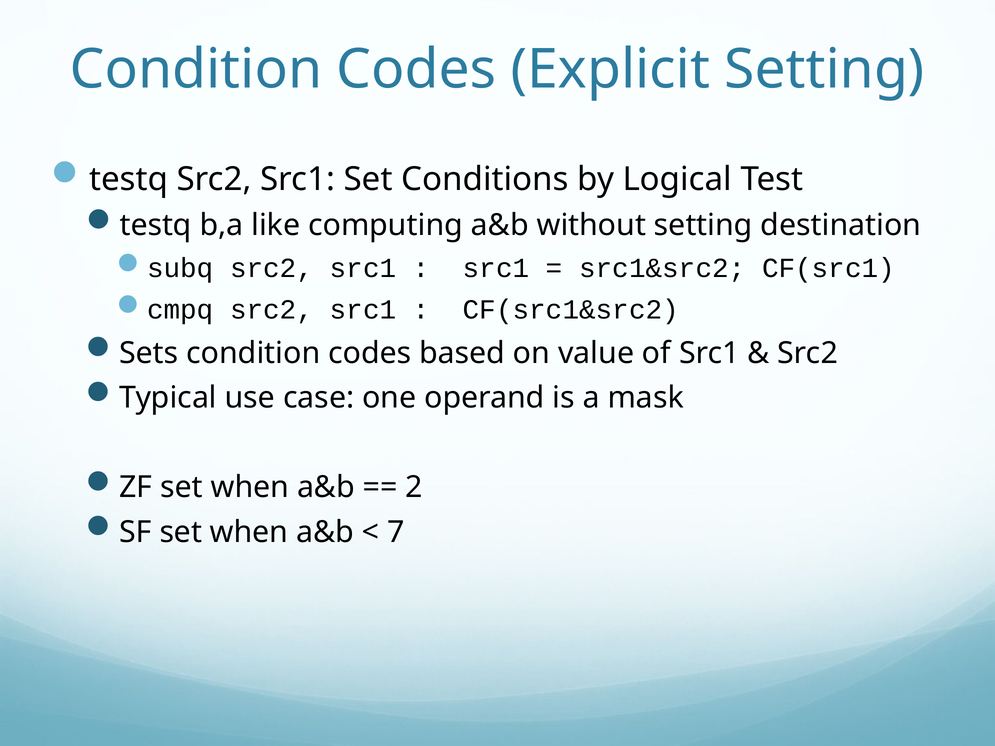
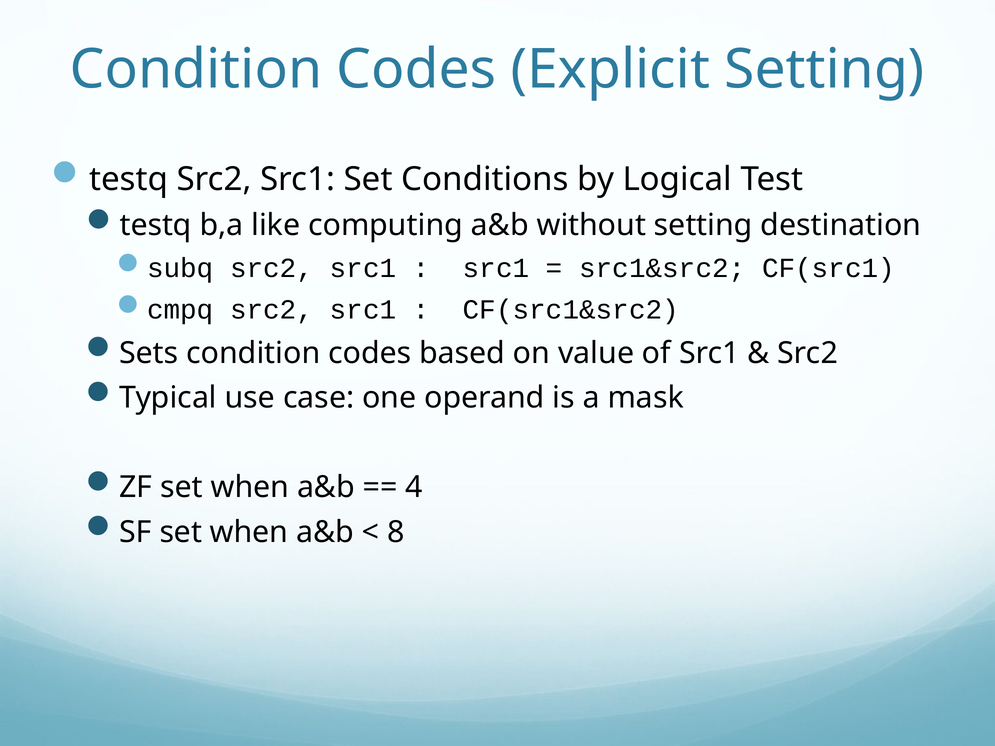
2: 2 -> 4
7: 7 -> 8
